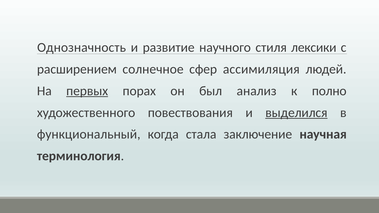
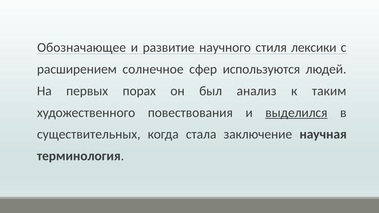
Однозначность: Однозначность -> Обозначающее
ассимиляция: ассимиляция -> используются
первых underline: present -> none
полно: полно -> таким
функциональный: функциональный -> существительных
